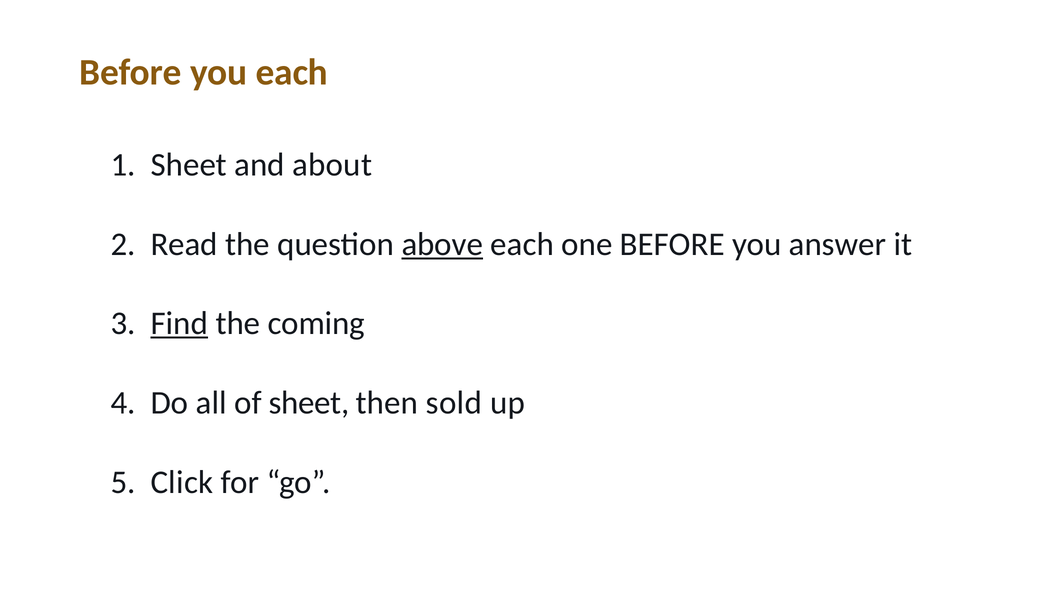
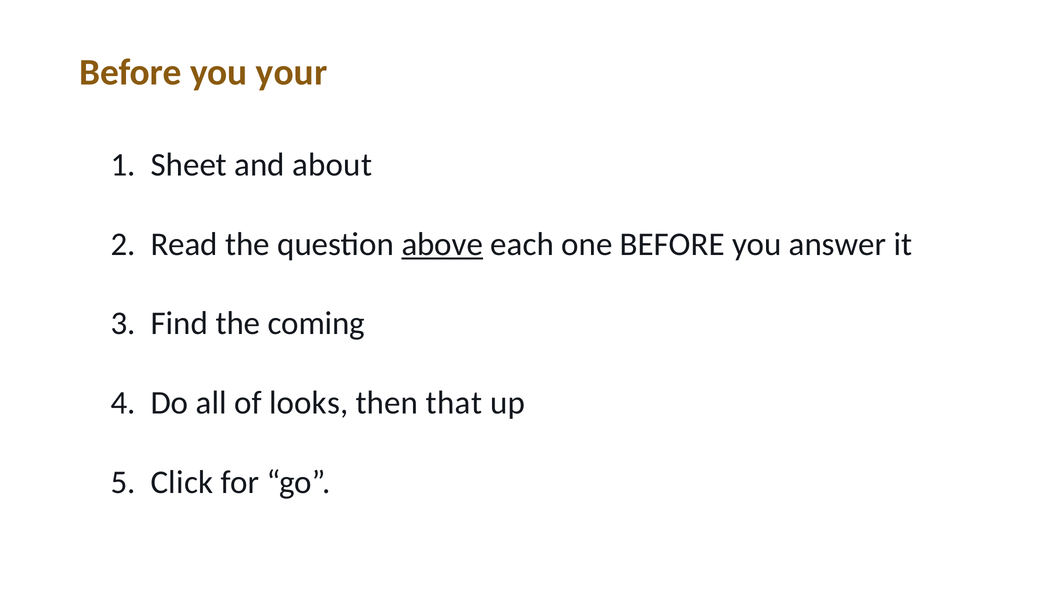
you each: each -> your
Find underline: present -> none
of sheet: sheet -> looks
sold: sold -> that
